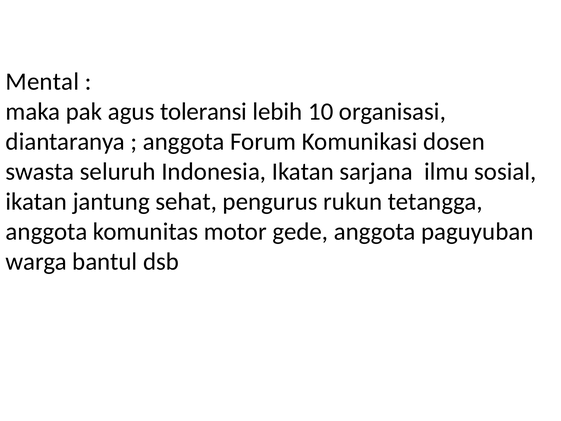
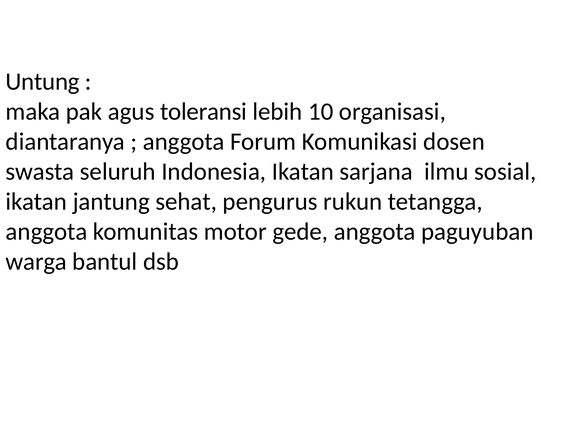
Mental: Mental -> Untung
